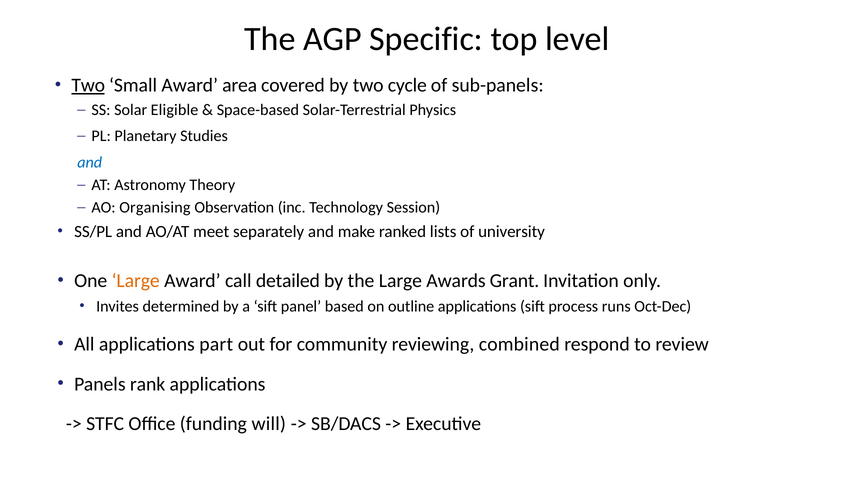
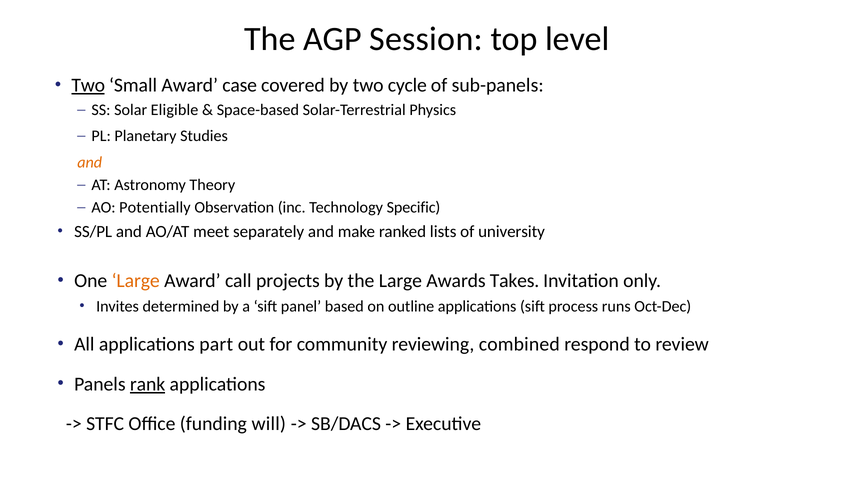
Specific: Specific -> Session
area: area -> case
and at (90, 162) colour: blue -> orange
Organising: Organising -> Potentially
Session: Session -> Specific
detailed: detailed -> projects
Grant: Grant -> Takes
rank underline: none -> present
